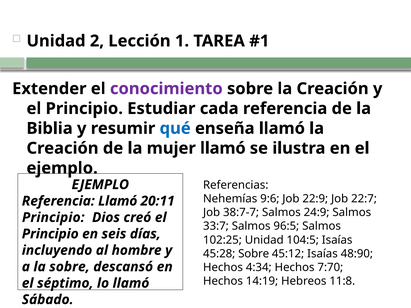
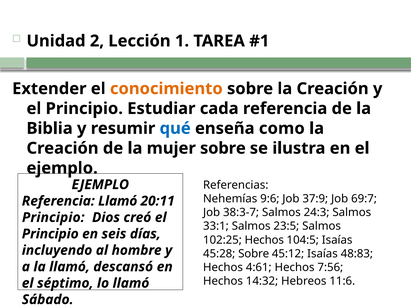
conocimiento colour: purple -> orange
enseña llamó: llamó -> como
mujer llamó: llamó -> sobre
22:9: 22:9 -> 37:9
22:7: 22:7 -> 69:7
38:7-7: 38:7-7 -> 38:3-7
24:9: 24:9 -> 24:3
33:7: 33:7 -> 33:1
96:5: 96:5 -> 23:5
102:25 Unidad: Unidad -> Hechos
48:90: 48:90 -> 48:83
4:34: 4:34 -> 4:61
7:70: 7:70 -> 7:56
la sobre: sobre -> llamó
14:19: 14:19 -> 14:32
11:8: 11:8 -> 11:6
